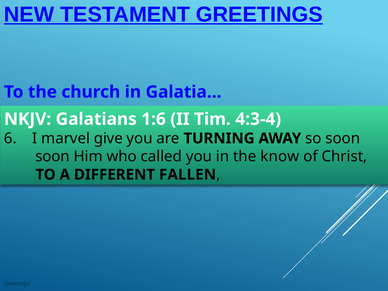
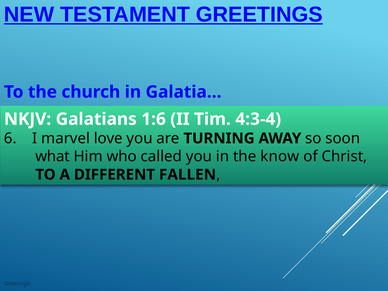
give: give -> love
soon at (53, 156): soon -> what
